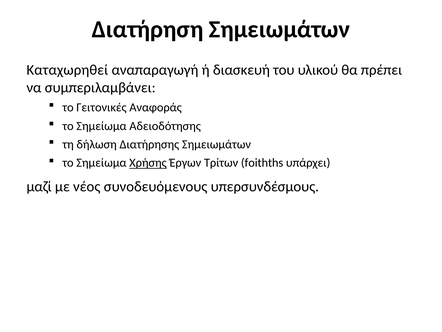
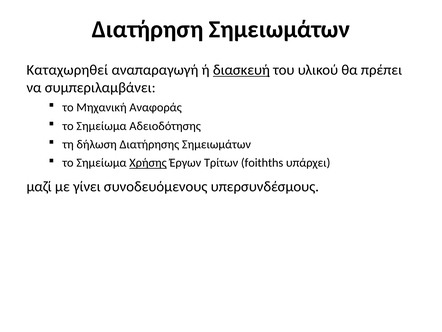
διασκευή underline: none -> present
Γειτονικές: Γειτονικές -> Μηχανική
νέος: νέος -> γίνει
